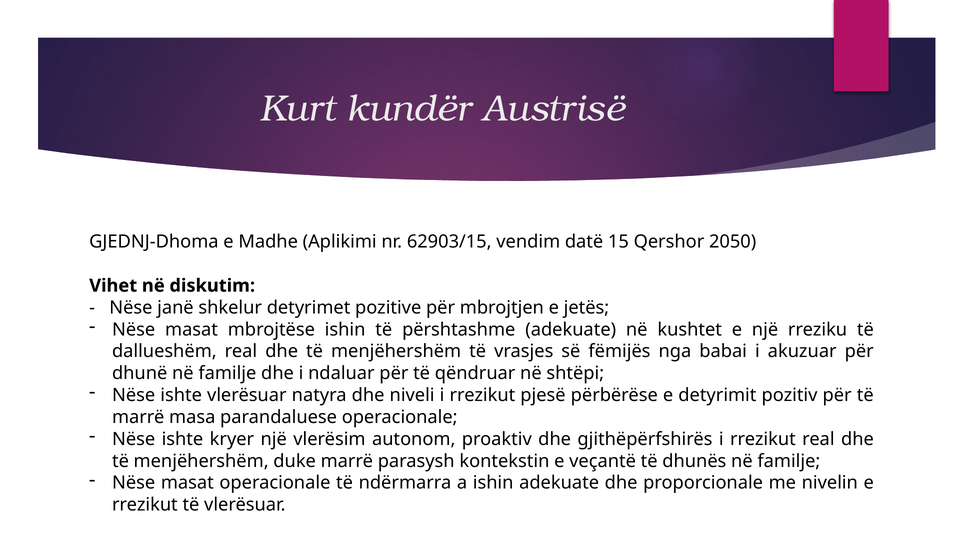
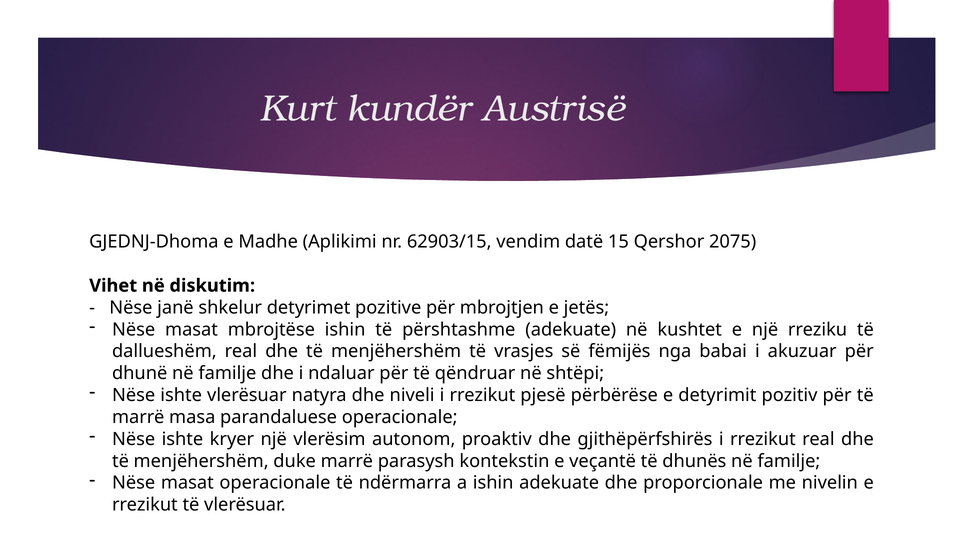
2050: 2050 -> 2075
